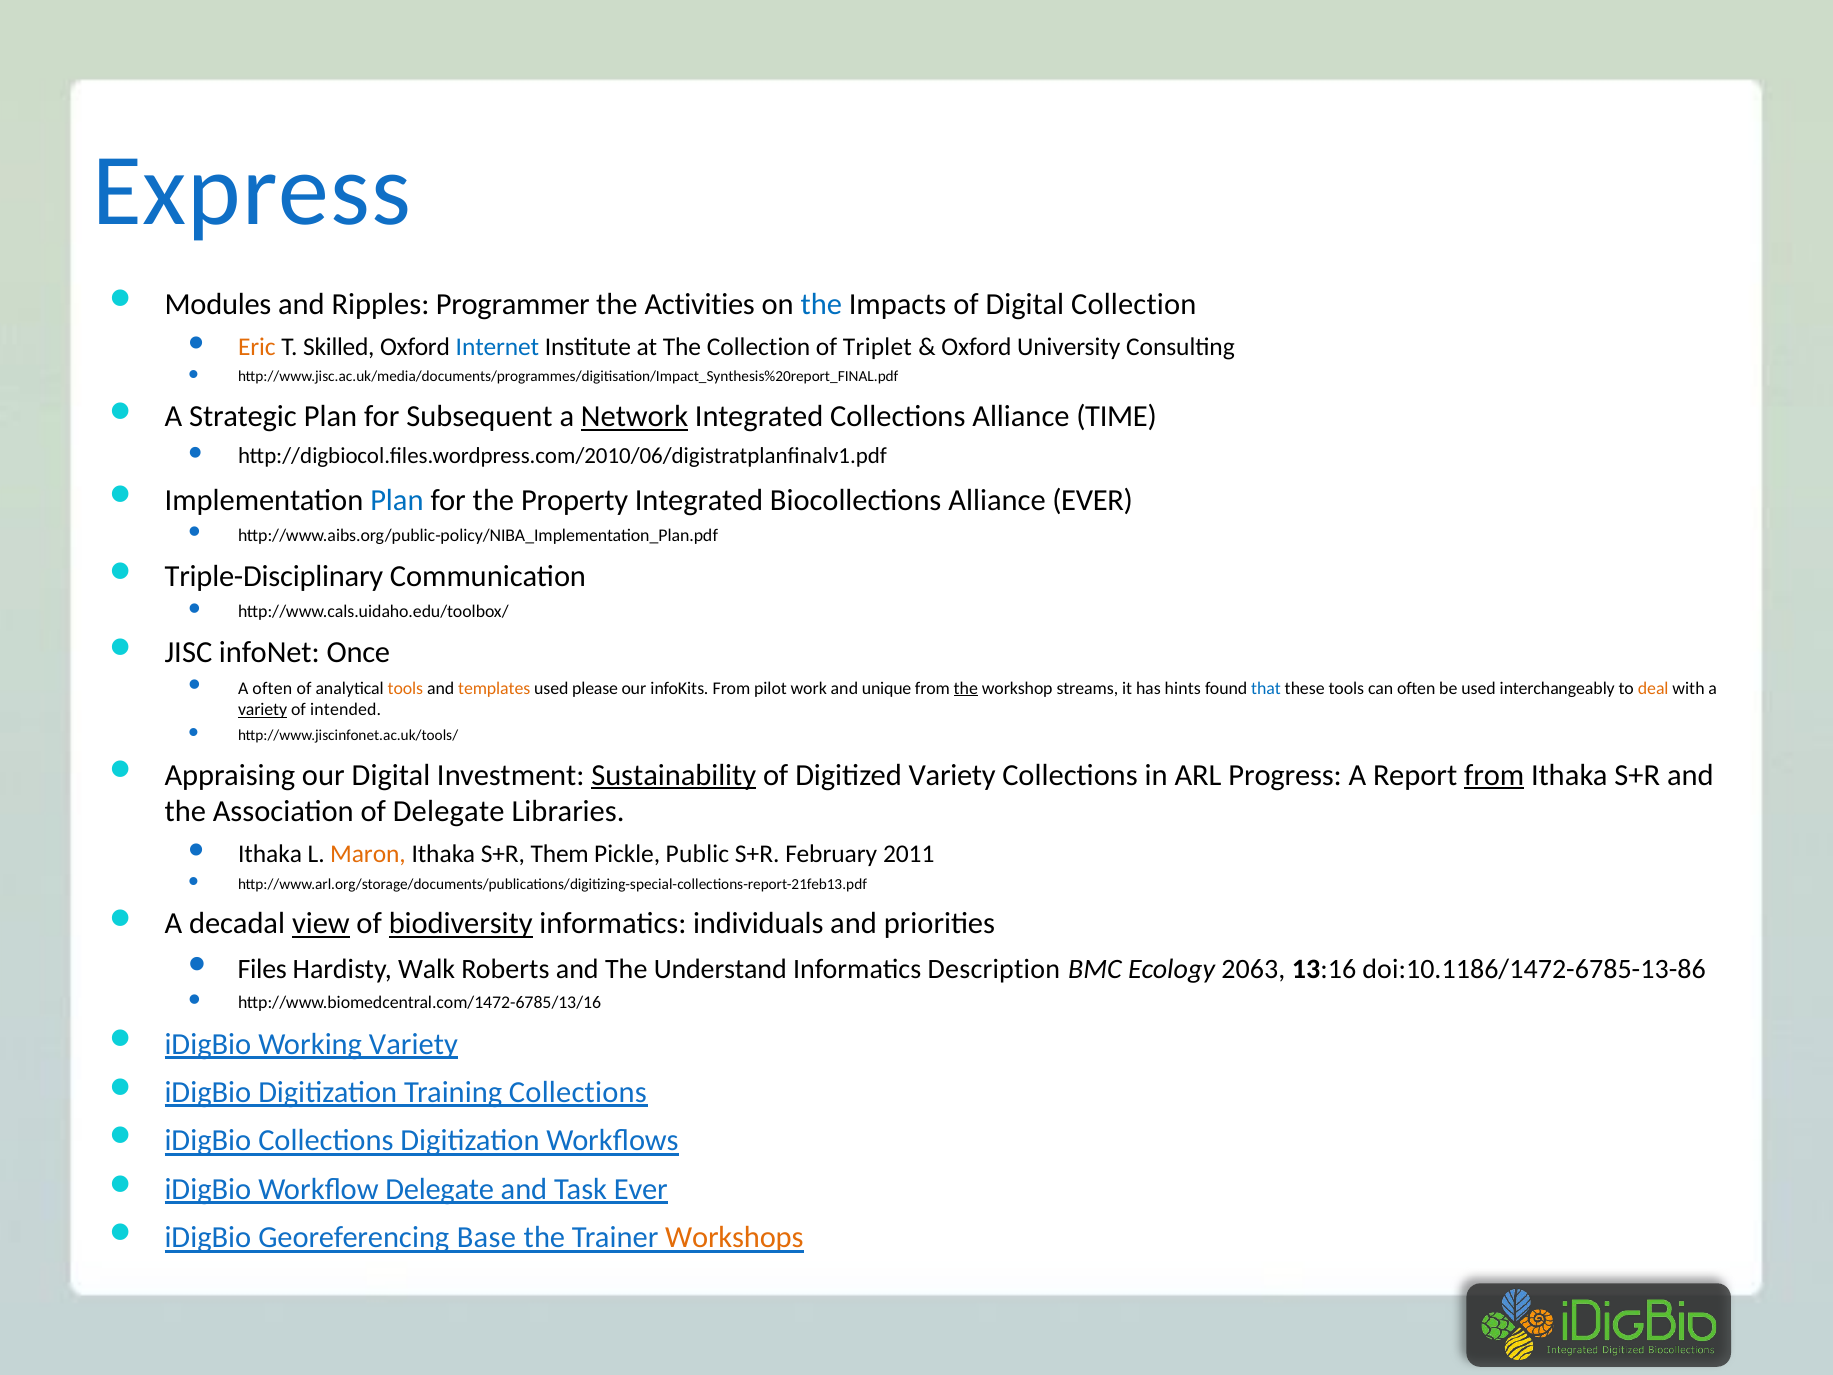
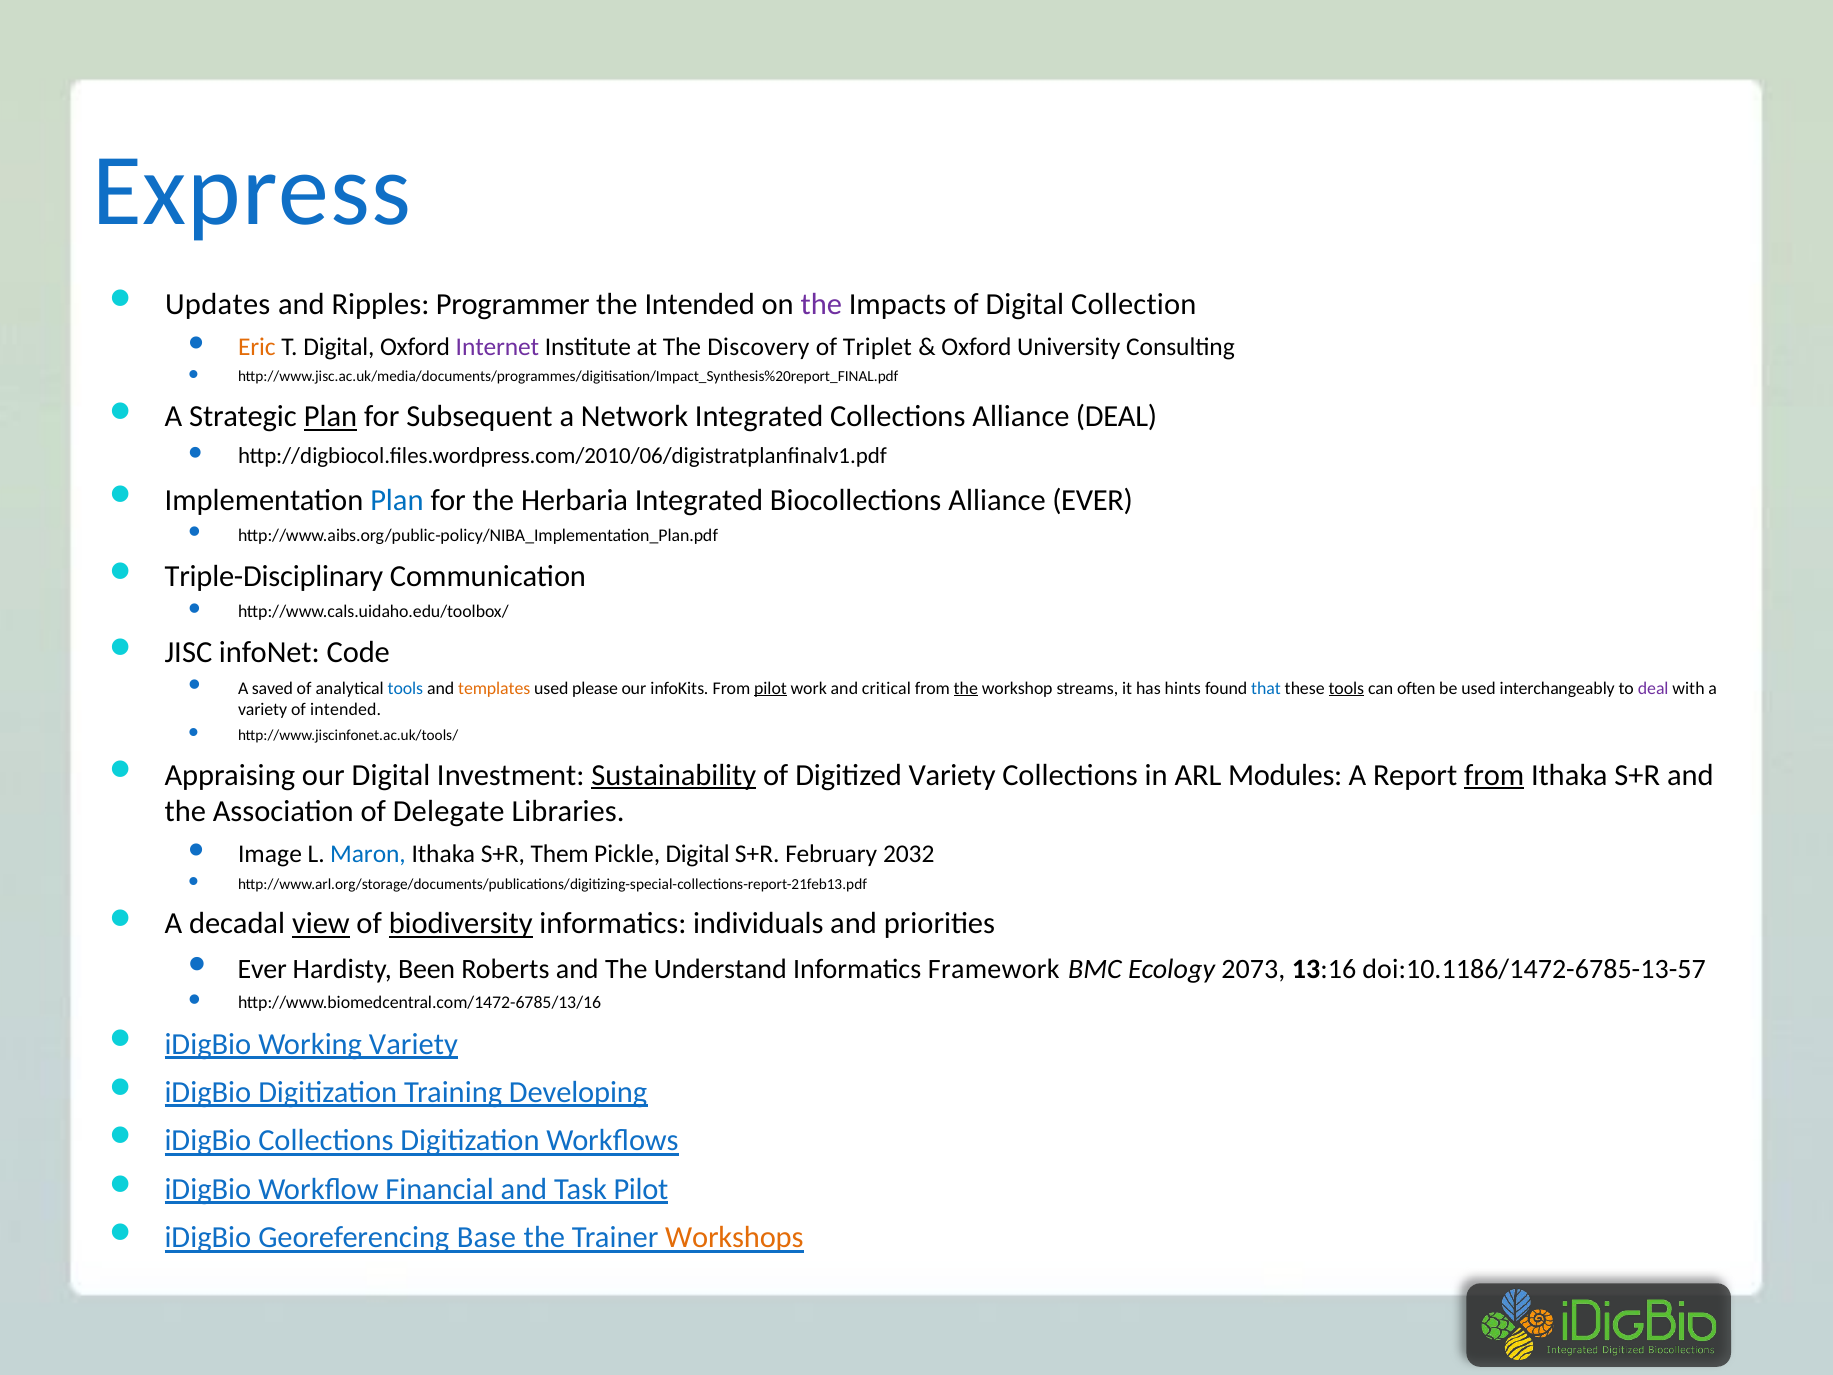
Modules: Modules -> Updates
the Activities: Activities -> Intended
the at (821, 304) colour: blue -> purple
T Skilled: Skilled -> Digital
Internet colour: blue -> purple
The Collection: Collection -> Discovery
Plan at (331, 416) underline: none -> present
Network underline: present -> none
Alliance TIME: TIME -> DEAL
Property: Property -> Herbaria
Once: Once -> Code
A often: often -> saved
tools at (405, 688) colour: orange -> blue
pilot at (770, 688) underline: none -> present
unique: unique -> critical
tools at (1346, 688) underline: none -> present
deal at (1653, 688) colour: orange -> purple
variety at (263, 709) underline: present -> none
Progress: Progress -> Modules
Ithaka at (270, 854): Ithaka -> Image
Maron colour: orange -> blue
Pickle Public: Public -> Digital
2011: 2011 -> 2032
Files at (262, 969): Files -> Ever
Walk: Walk -> Been
Description: Description -> Framework
2063: 2063 -> 2073
doi:10.1186/1472-6785-13-86: doi:10.1186/1472-6785-13-86 -> doi:10.1186/1472-6785-13-57
Training Collections: Collections -> Developing
Workflow Delegate: Delegate -> Financial
Task Ever: Ever -> Pilot
